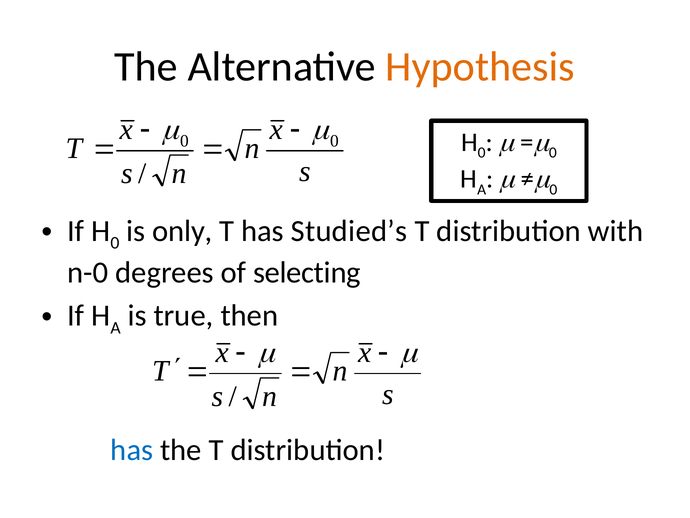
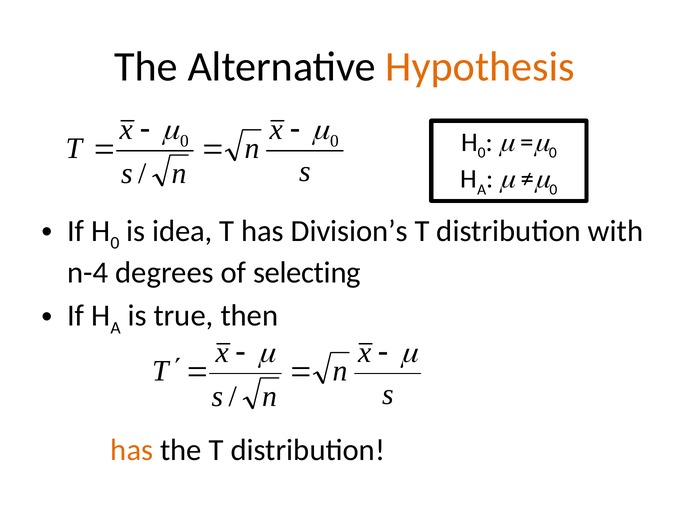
only: only -> idea
Studied’s: Studied’s -> Division’s
n-0: n-0 -> n-4
has at (132, 449) colour: blue -> orange
